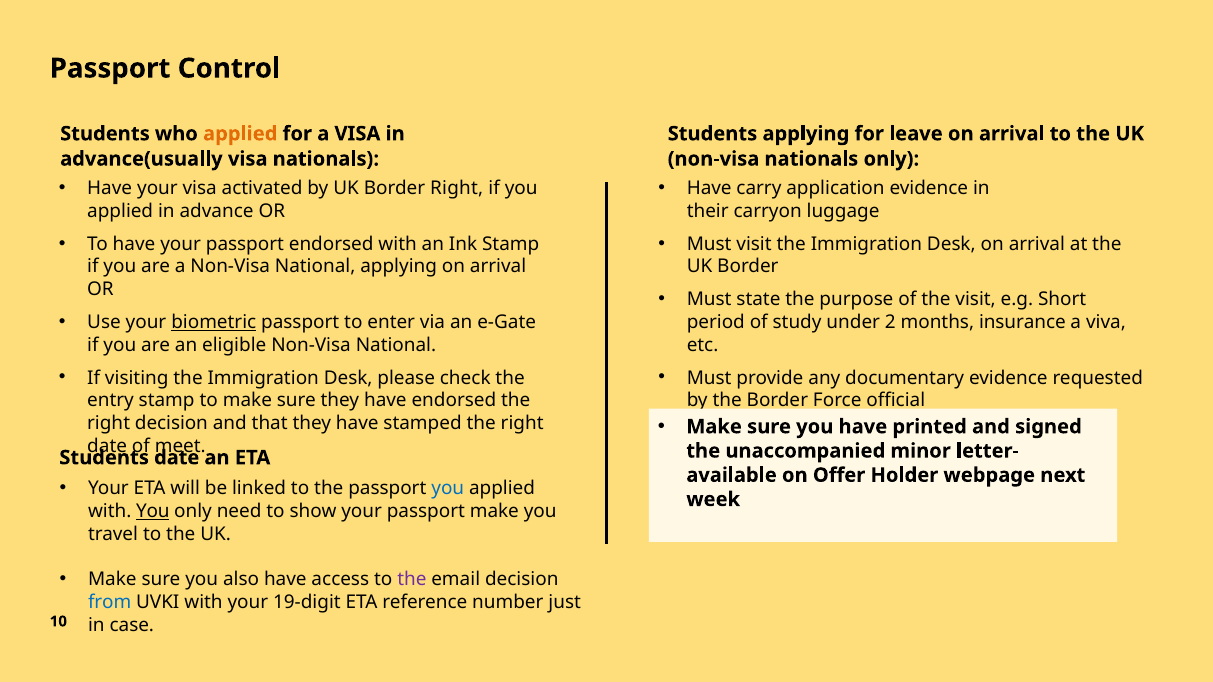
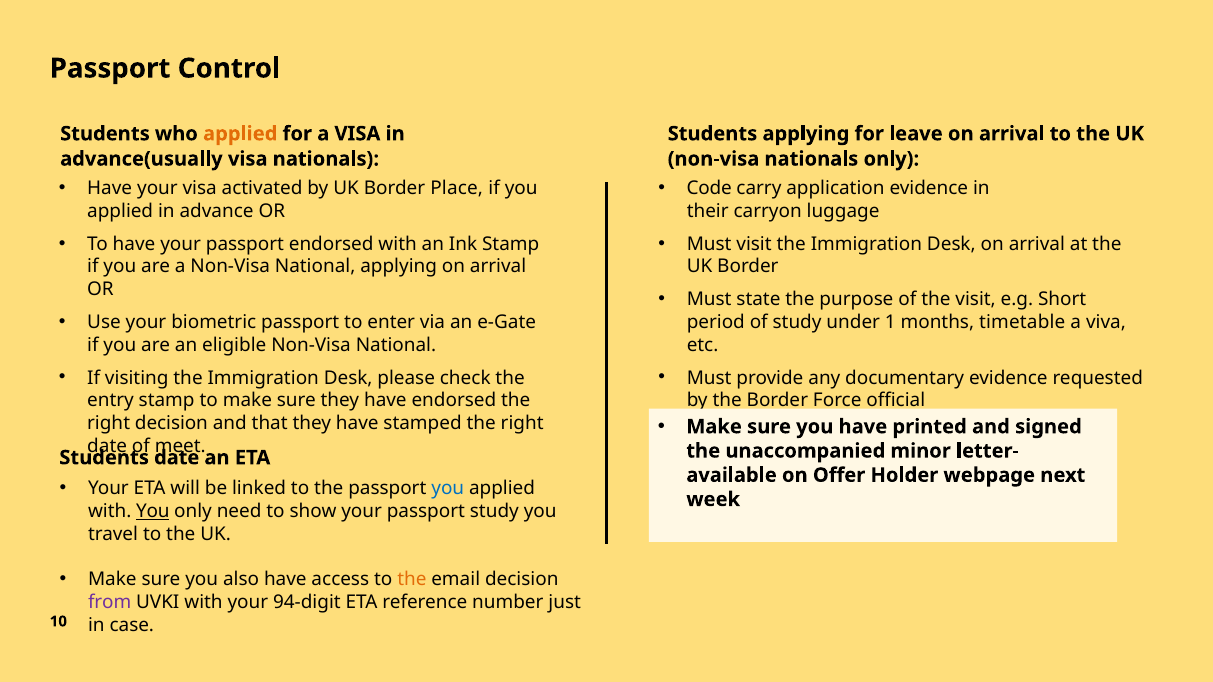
Border Right: Right -> Place
Have at (709, 188): Have -> Code
biometric underline: present -> none
2: 2 -> 1
insurance: insurance -> timetable
passport make: make -> study
the at (412, 580) colour: purple -> orange
from colour: blue -> purple
19-digit: 19-digit -> 94-digit
